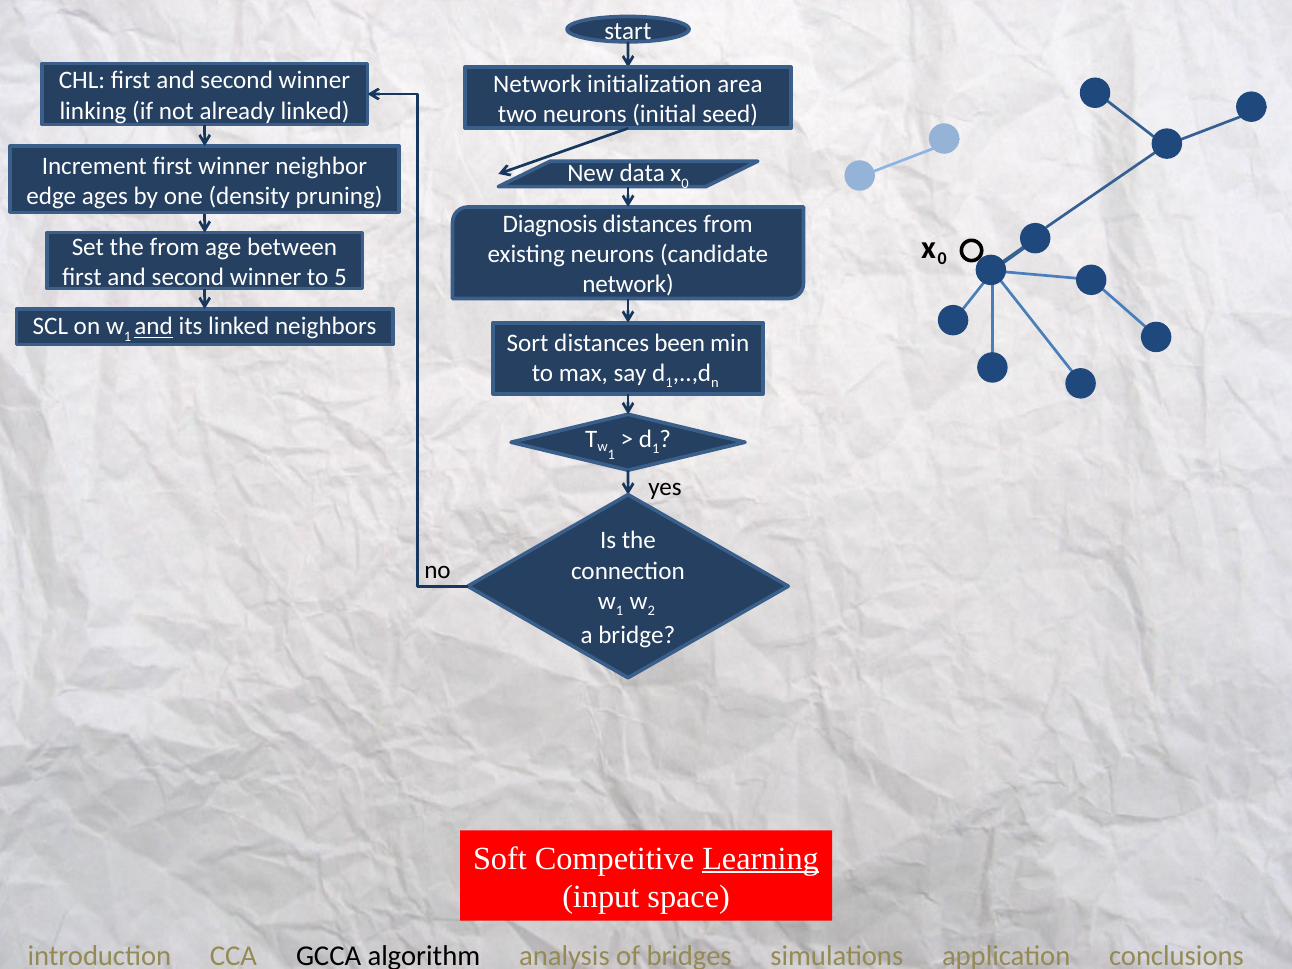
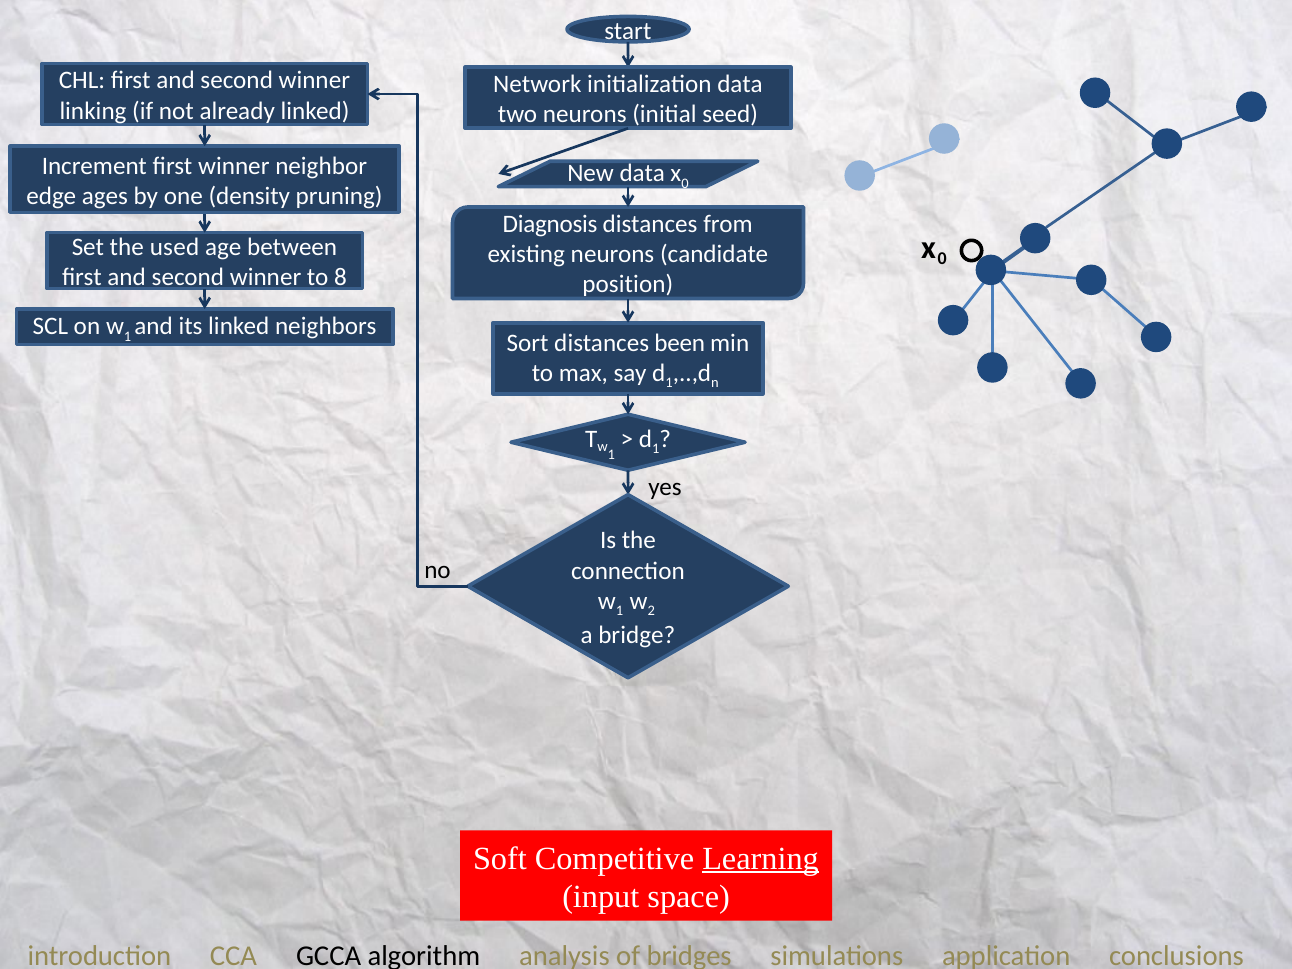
initialization area: area -> data
the from: from -> used
5: 5 -> 8
network at (628, 285): network -> position
and at (154, 326) underline: present -> none
